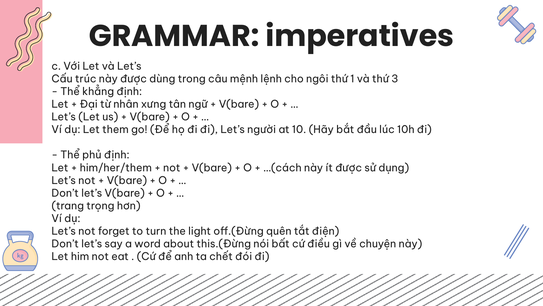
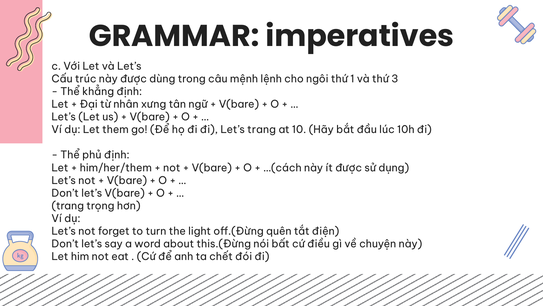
Let’s người: người -> trang
